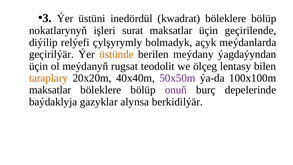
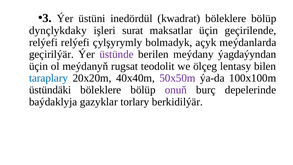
nokatlarynyň: nokatlarynyň -> dynçlykdaky
diýilip at (43, 42): diýilip -> relýefi
üstünde colour: orange -> purple
taraplary colour: orange -> blue
maksatlar at (50, 90): maksatlar -> üstündäki
alynsa: alynsa -> torlary
